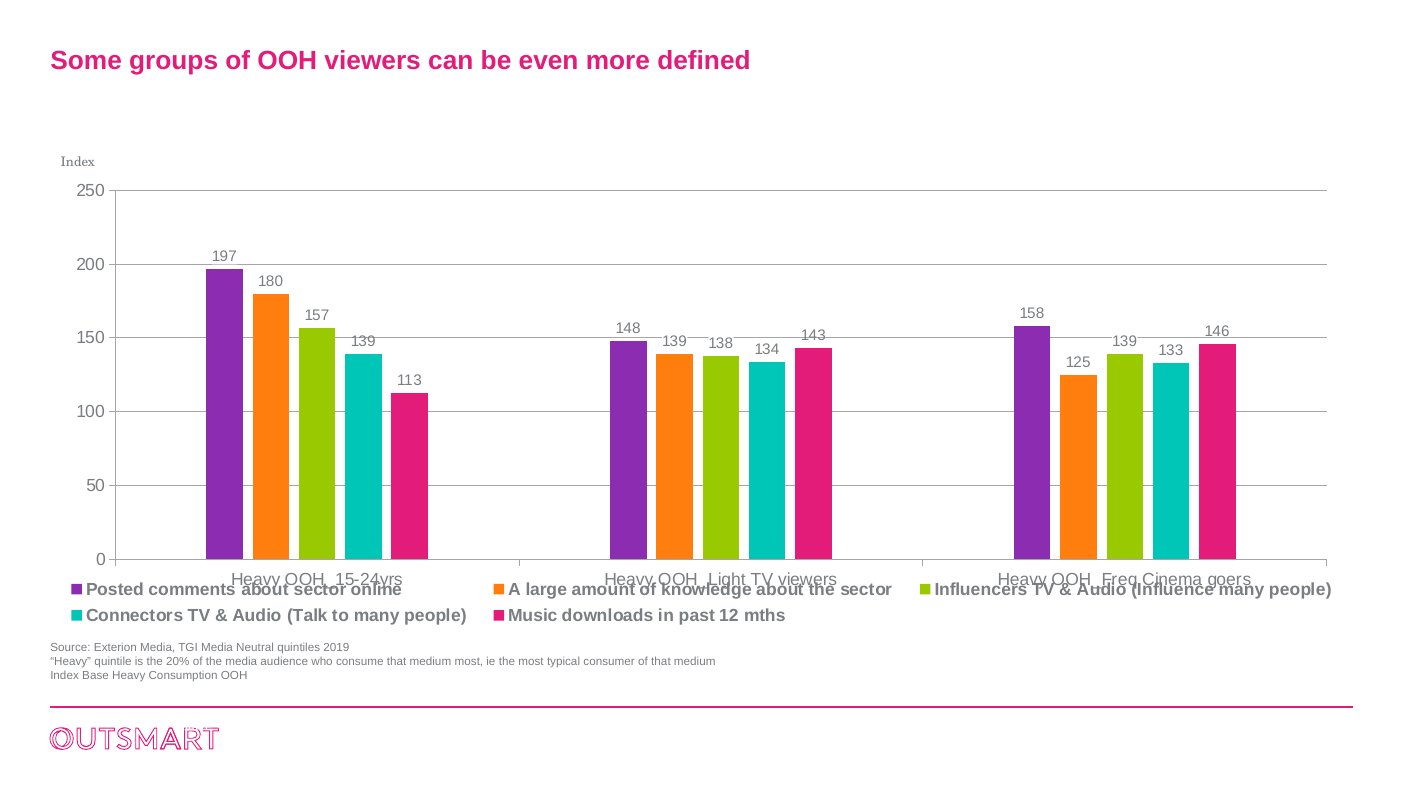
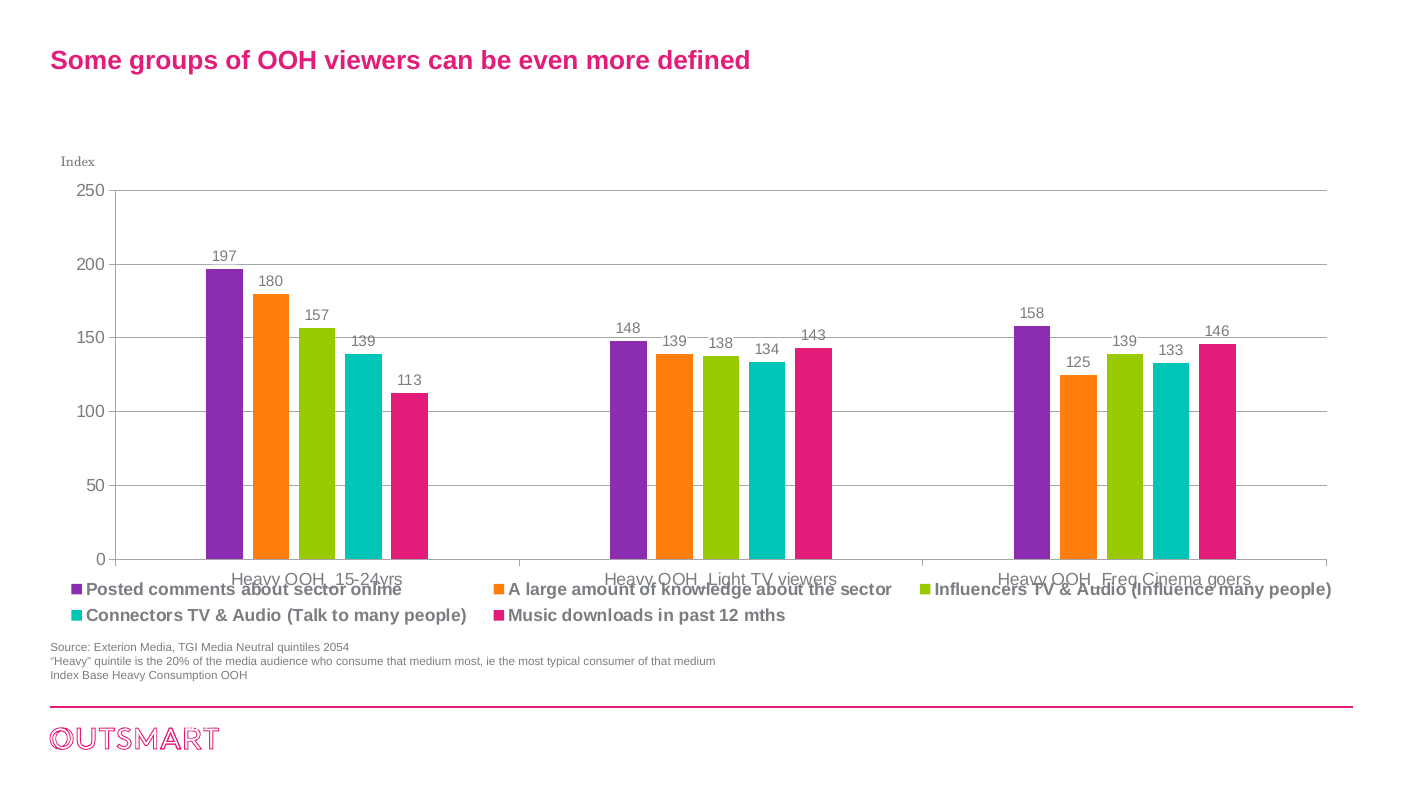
2019: 2019 -> 2054
